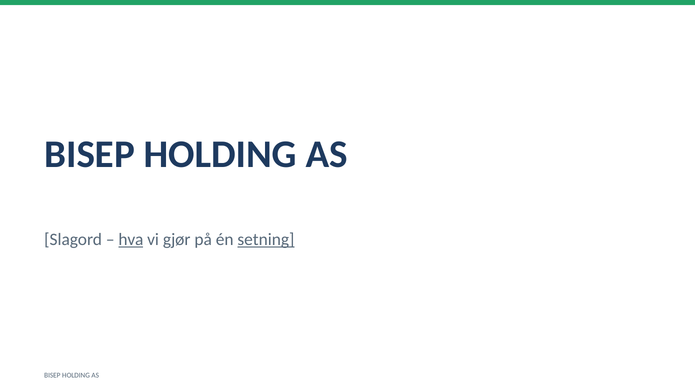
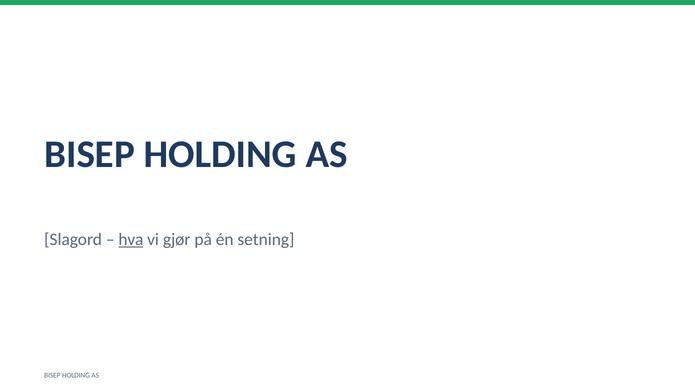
setning underline: present -> none
